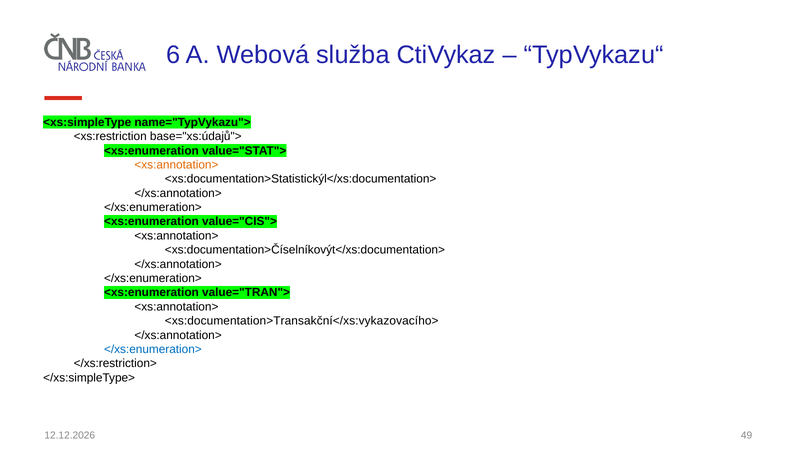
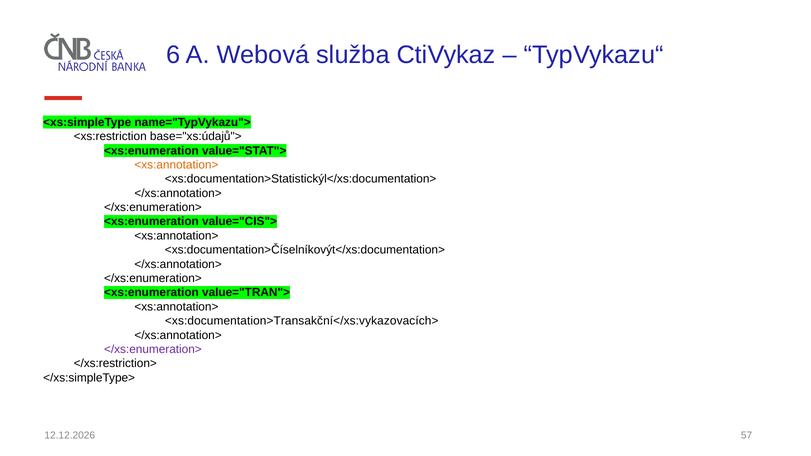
<xs:documentation>Transakční</xs:vykazovacího>: <xs:documentation>Transakční</xs:vykazovacího> -> <xs:documentation>Transakční</xs:vykazovacích>
</xs:enumeration> at (153, 350) colour: blue -> purple
49: 49 -> 57
